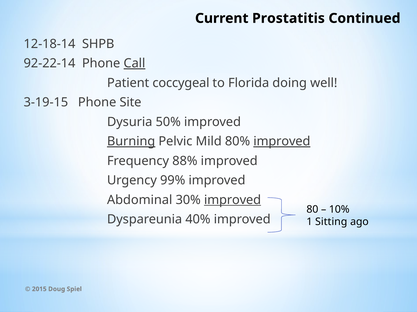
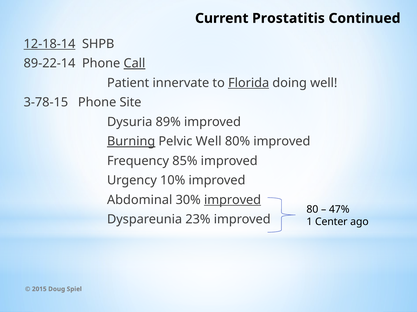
12-18-14 underline: none -> present
92-22-14: 92-22-14 -> 89-22-14
coccygeal: coccygeal -> innervate
Florida underline: none -> present
3-19-15: 3-19-15 -> 3-78-15
50%: 50% -> 89%
Pelvic Mild: Mild -> Well
improved at (282, 142) underline: present -> none
88%: 88% -> 85%
99%: 99% -> 10%
10%: 10% -> 47%
40%: 40% -> 23%
Sitting: Sitting -> Center
